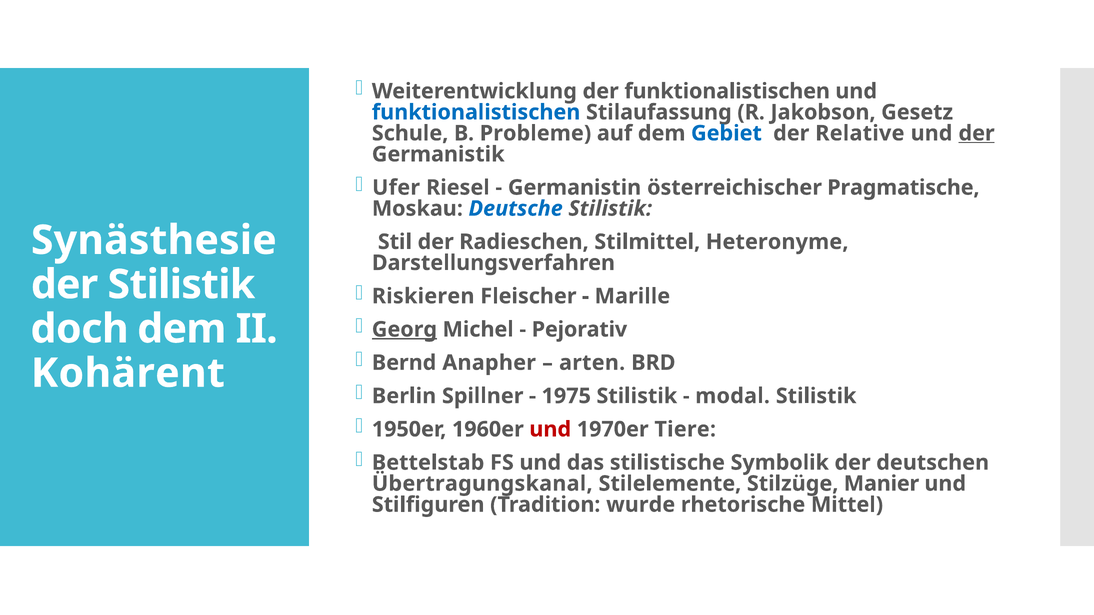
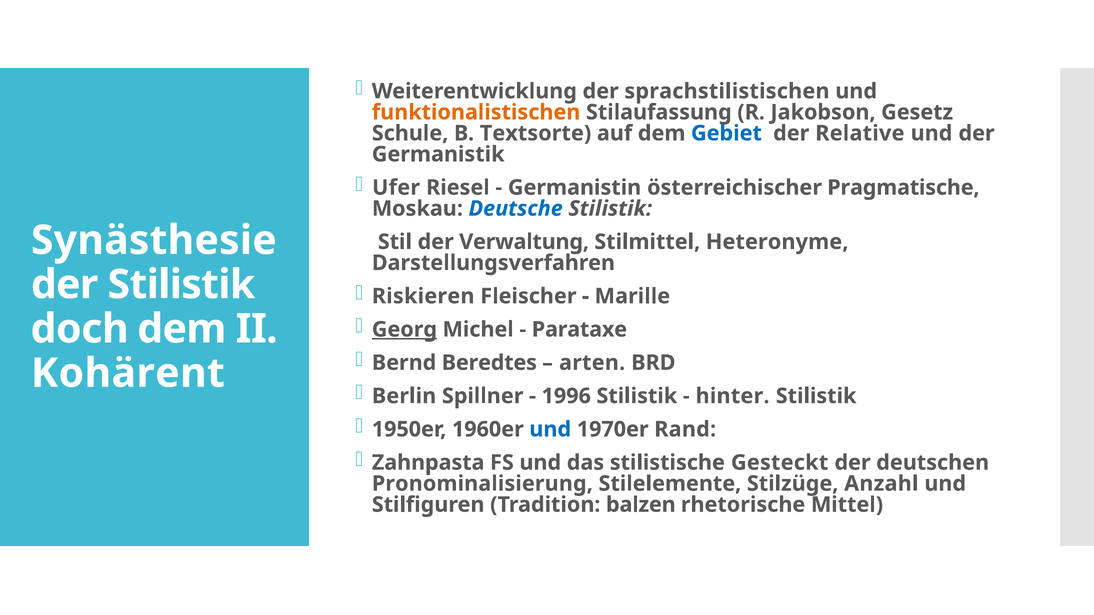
der funktionalistischen: funktionalistischen -> sprachstilistischen
funktionalistischen at (476, 112) colour: blue -> orange
Probleme: Probleme -> Textsorte
der at (977, 133) underline: present -> none
Radieschen: Radieschen -> Verwaltung
Pejorativ: Pejorativ -> Parataxe
Anapher: Anapher -> Beredtes
1975: 1975 -> 1996
modal: modal -> hinter
und at (550, 430) colour: red -> blue
Tiere: Tiere -> Rand
Bettelstab: Bettelstab -> Zahnpasta
Symbolik: Symbolik -> Gesteckt
Übertragungskanal: Übertragungskanal -> Pronominalisierung
Manier: Manier -> Anzahl
wurde: wurde -> balzen
